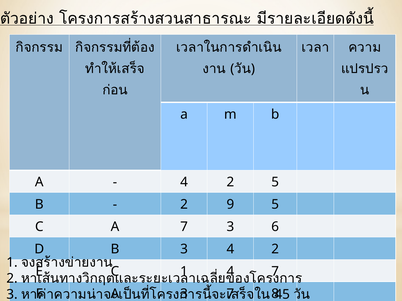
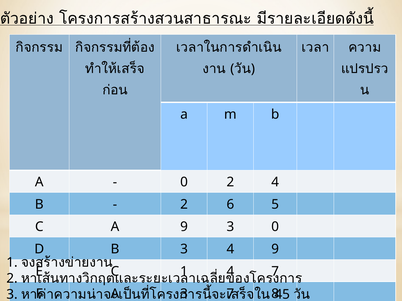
4 at (184, 182): 4 -> 0
2 5: 5 -> 4
2 9: 9 -> 6
A 7: 7 -> 9
3 6: 6 -> 0
B 3 4 2: 2 -> 9
